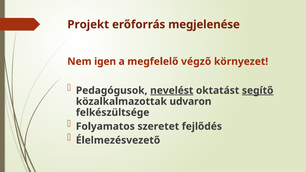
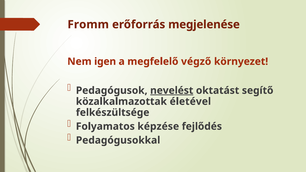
Projekt: Projekt -> Fromm
segítő underline: present -> none
udvaron: udvaron -> életével
szeretet: szeretet -> képzése
Élelmezésvezető: Élelmezésvezető -> Pedagógusokkal
